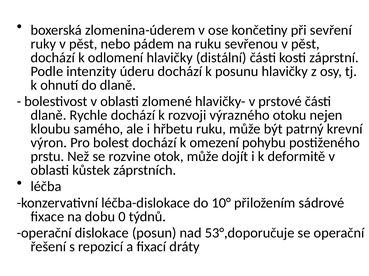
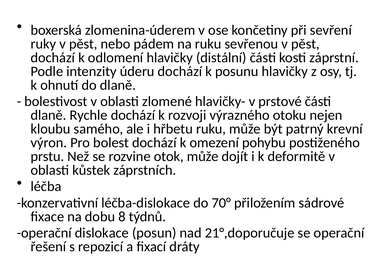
10°: 10° -> 70°
0: 0 -> 8
53°,doporučuje: 53°,doporučuje -> 21°,doporučuje
